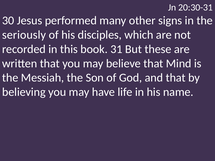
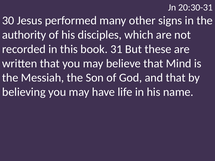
seriously: seriously -> authority
